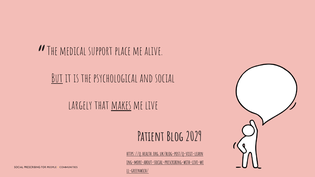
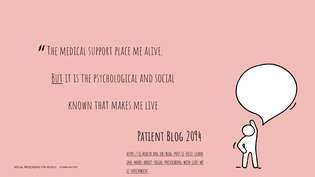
largely: largely -> known
makes underline: present -> none
2029: 2029 -> 2094
